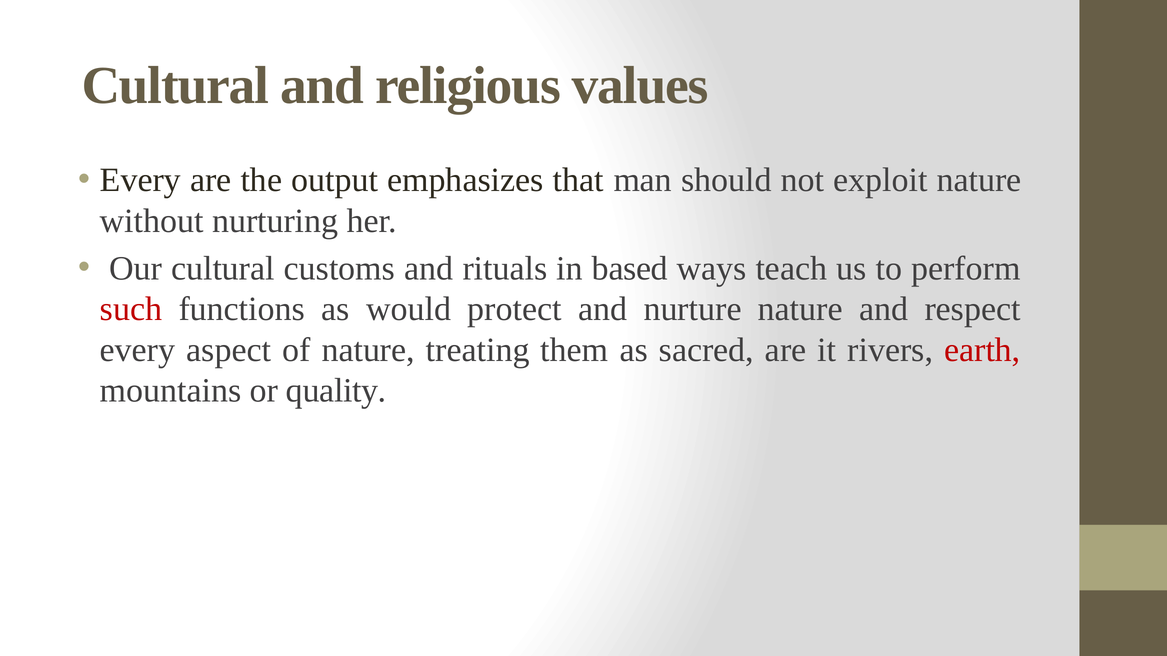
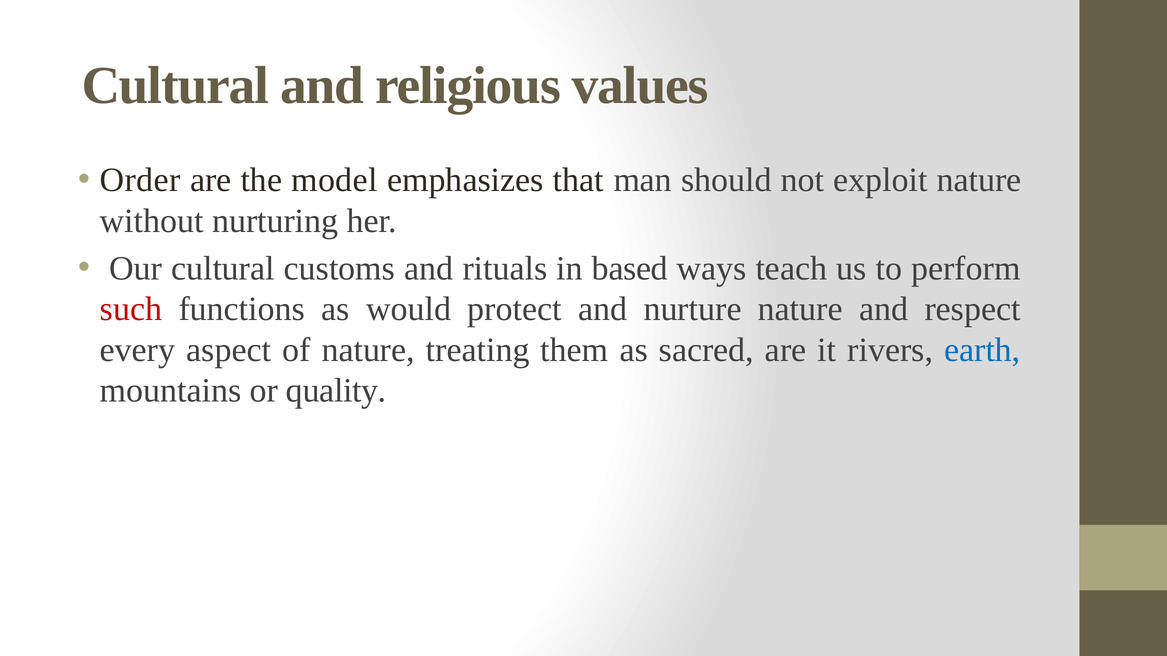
Every at (140, 180): Every -> Order
output: output -> model
earth colour: red -> blue
